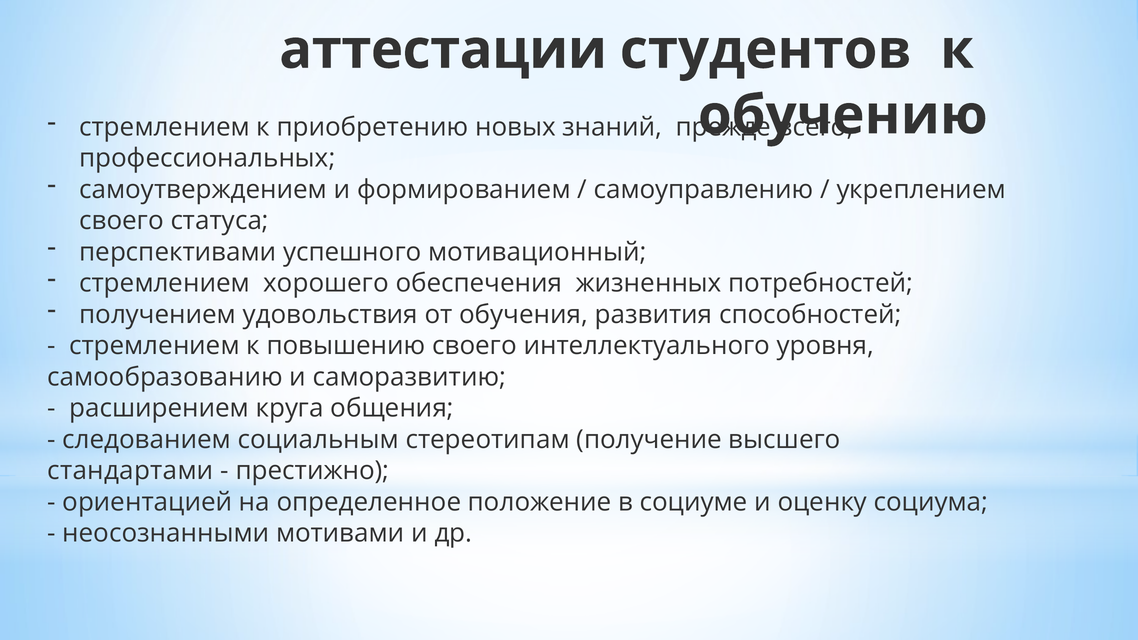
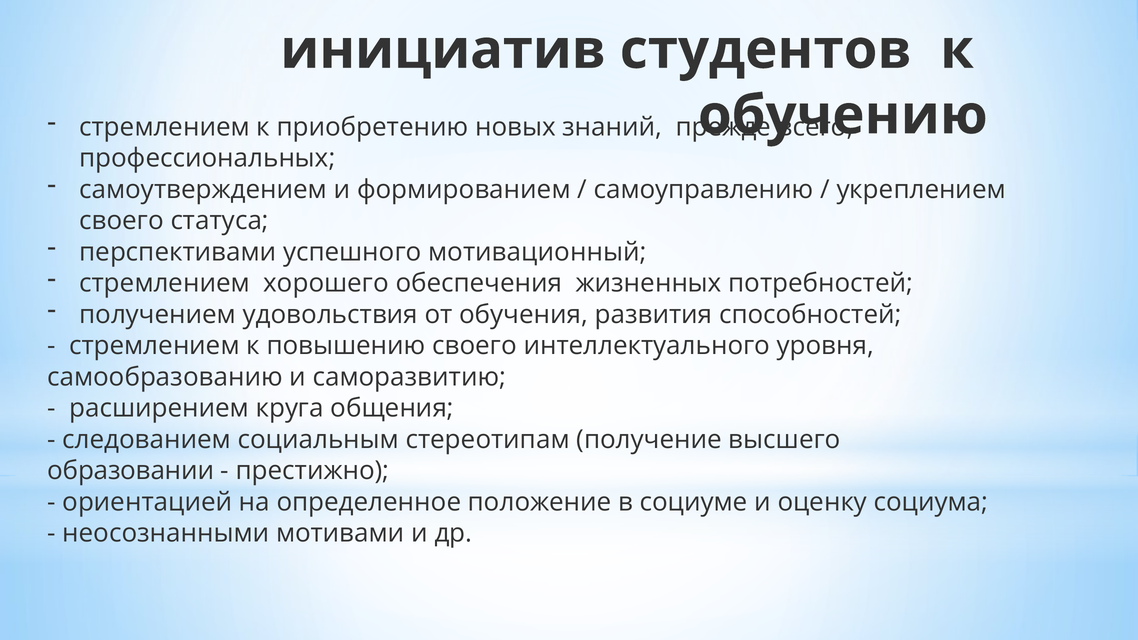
аттестации: аттестации -> инициатив
стандартами: стандартами -> образовании
